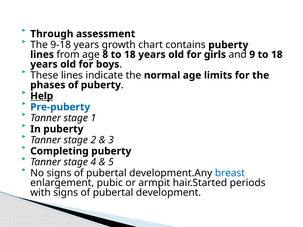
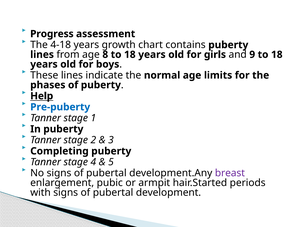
Through: Through -> Progress
9-18: 9-18 -> 4-18
breast colour: blue -> purple
